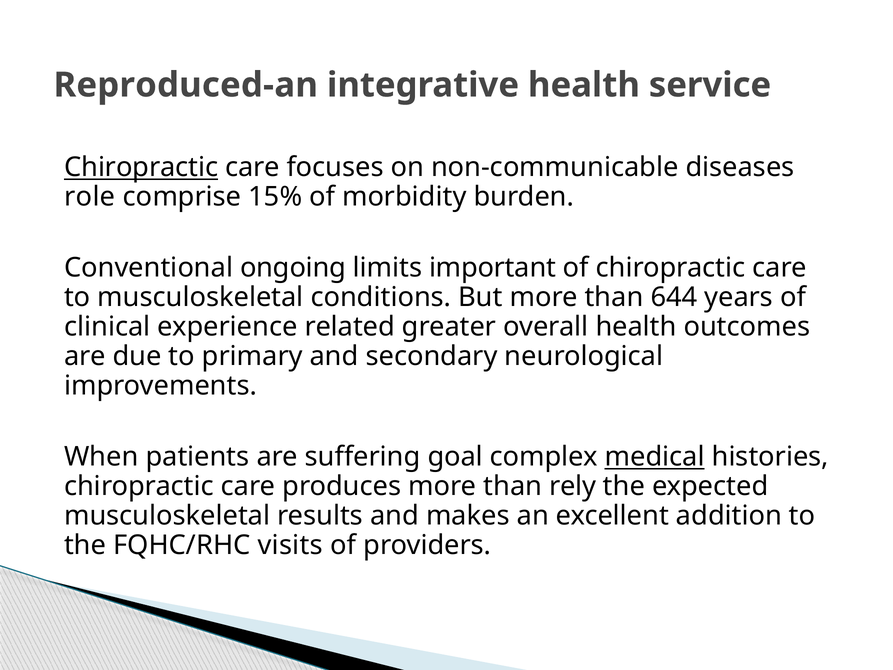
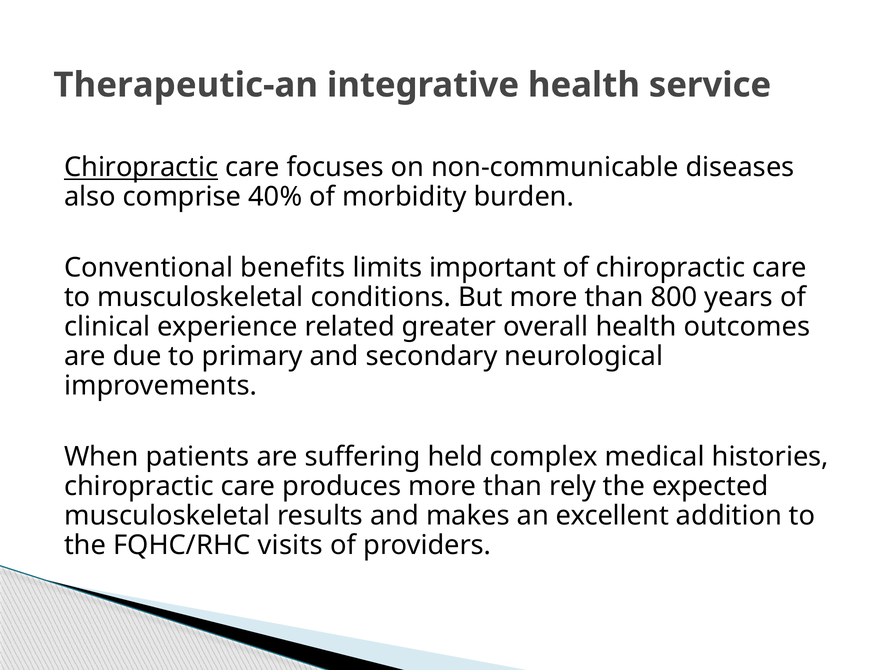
Reproduced-an: Reproduced-an -> Therapeutic-an
role: role -> also
15%: 15% -> 40%
ongoing: ongoing -> benefits
644: 644 -> 800
goal: goal -> held
medical underline: present -> none
